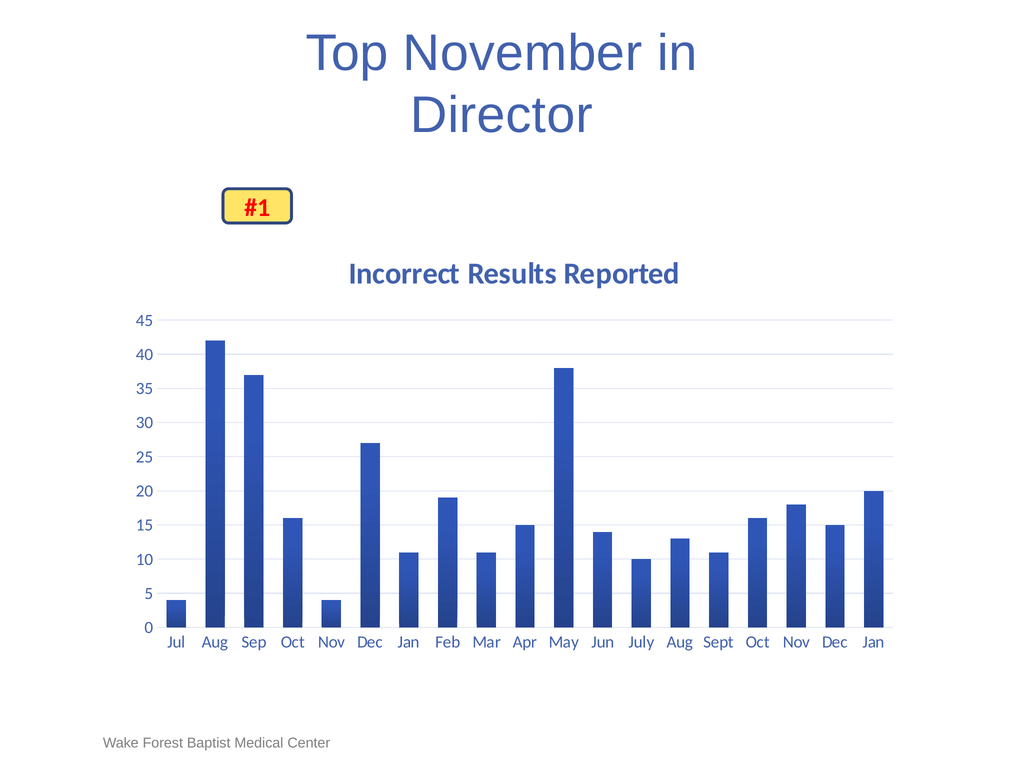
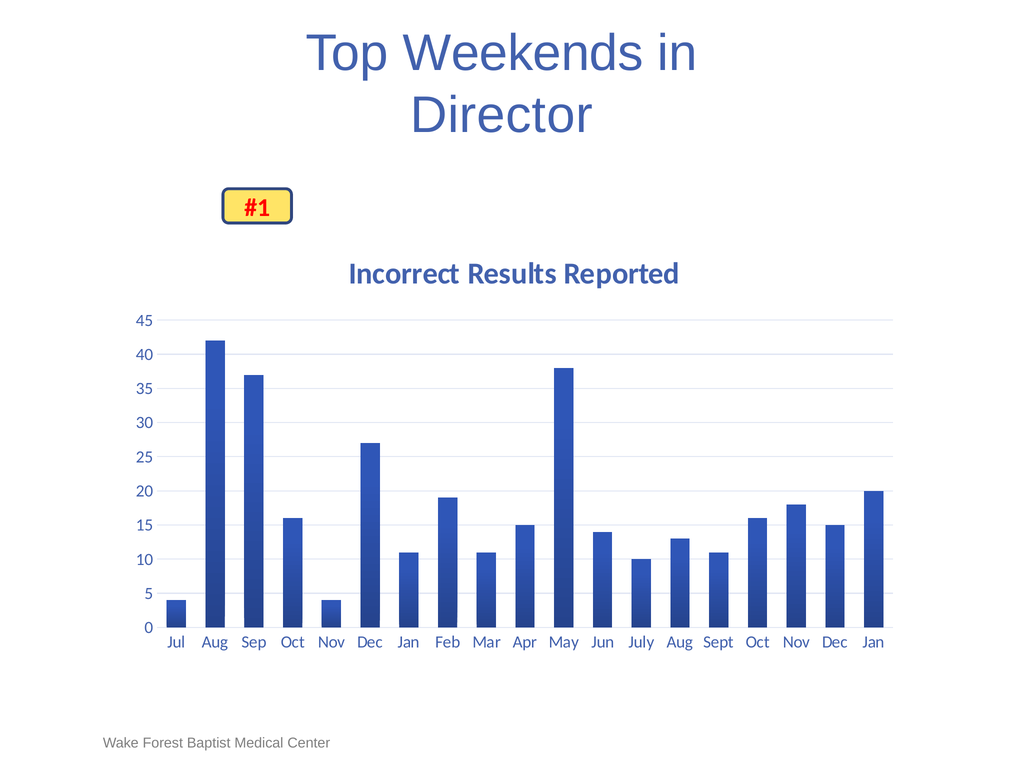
November: November -> Weekends
